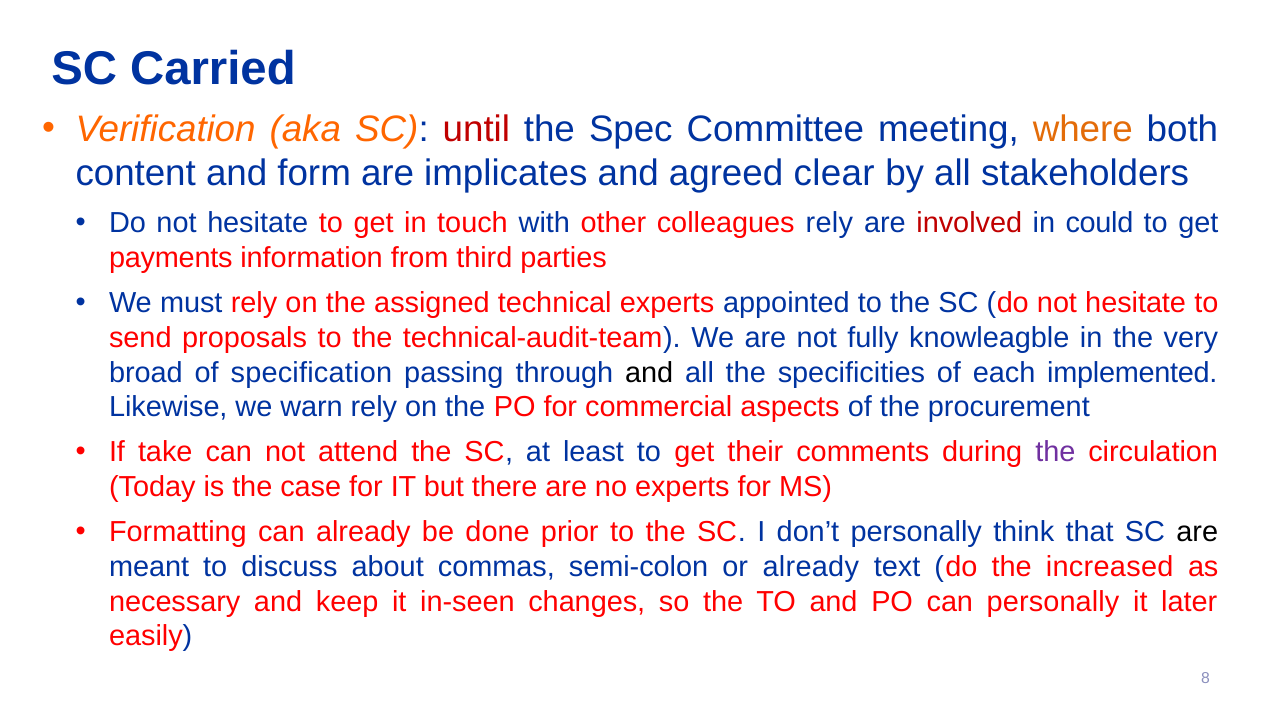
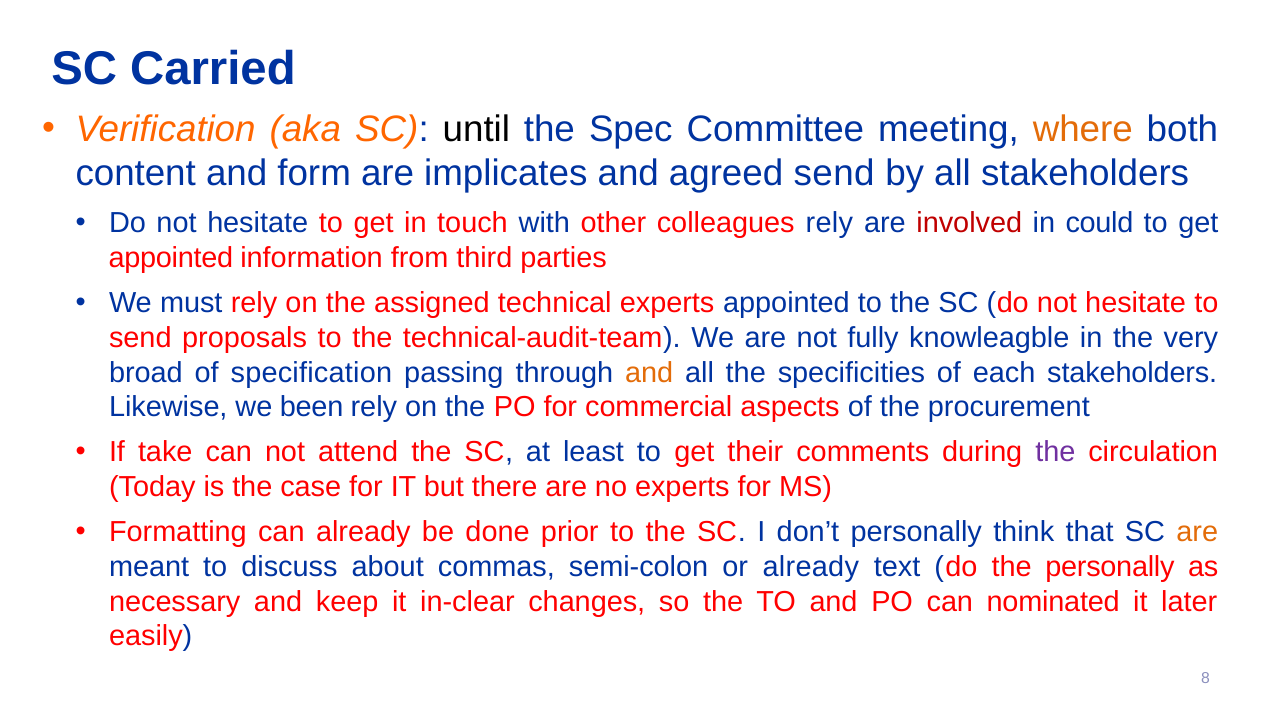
until colour: red -> black
agreed clear: clear -> send
payments at (171, 258): payments -> appointed
and at (649, 372) colour: black -> orange
each implemented: implemented -> stakeholders
warn: warn -> been
are at (1197, 532) colour: black -> orange
the increased: increased -> personally
in-seen: in-seen -> in-clear
can personally: personally -> nominated
